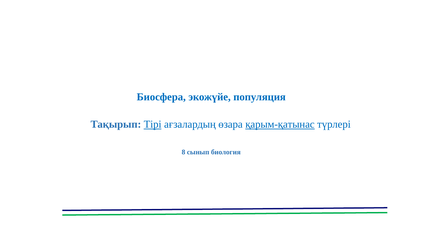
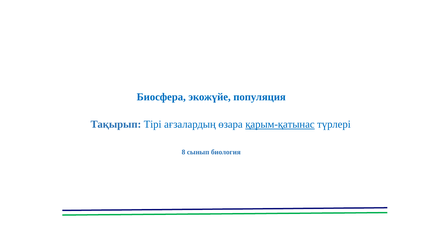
Тірі underline: present -> none
